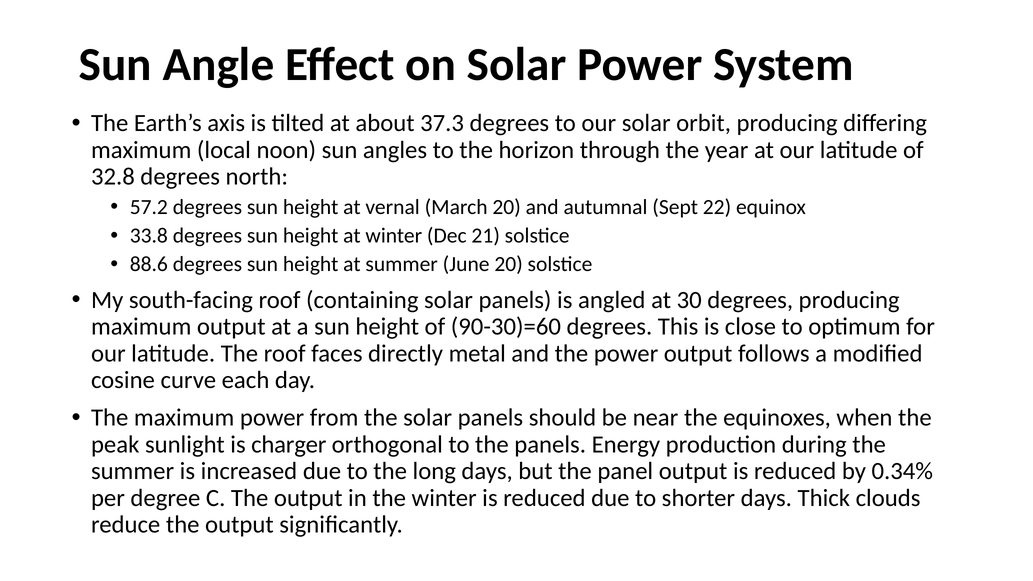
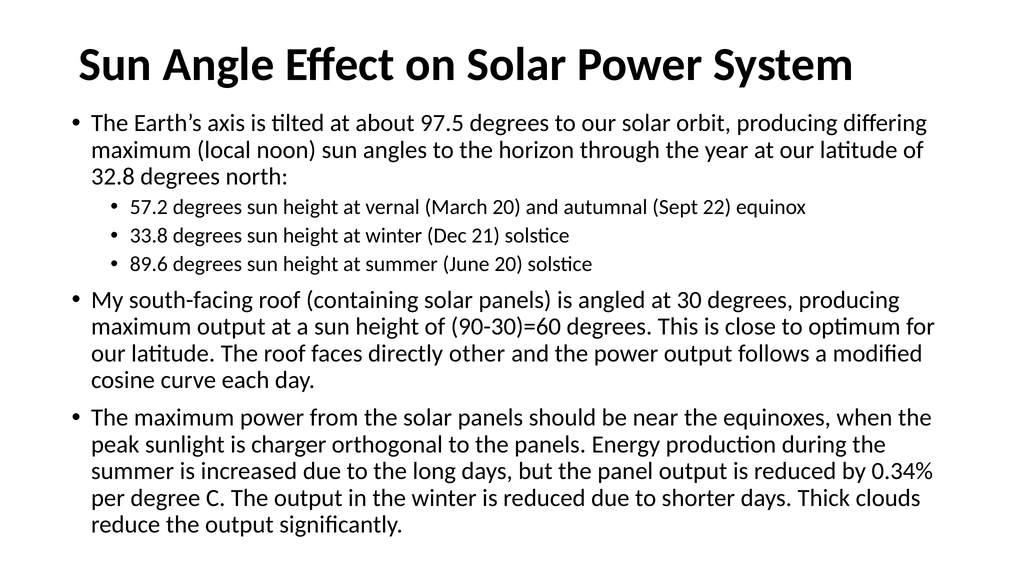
37.3: 37.3 -> 97.5
88.6: 88.6 -> 89.6
metal: metal -> other
